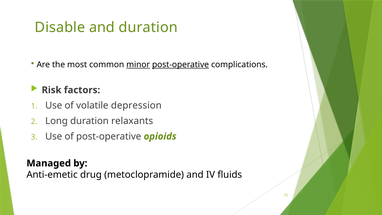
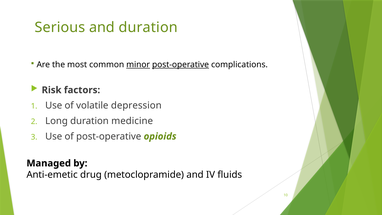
Disable: Disable -> Serious
relaxants: relaxants -> medicine
